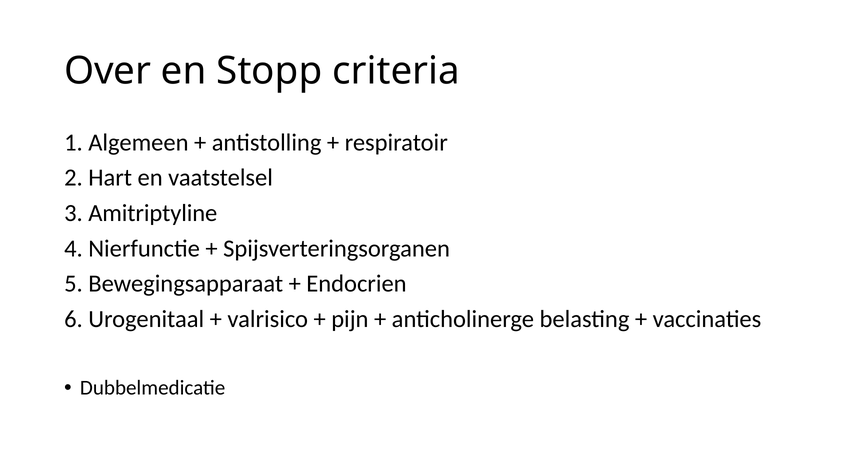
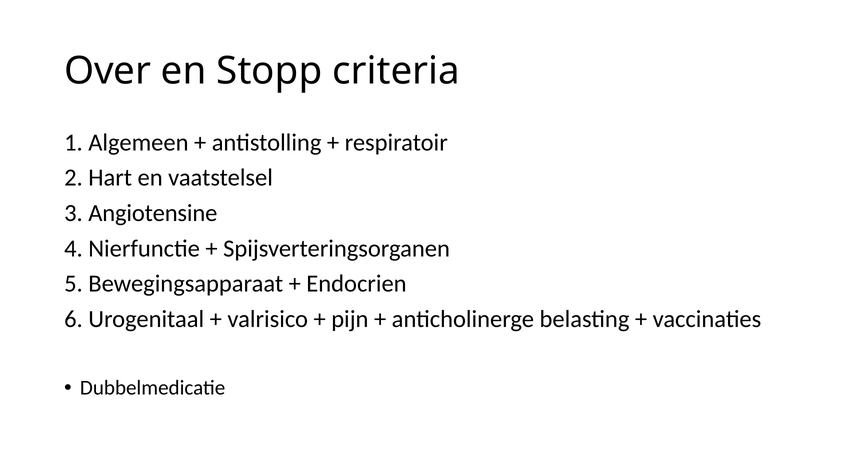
Amitriptyline: Amitriptyline -> Angiotensine
